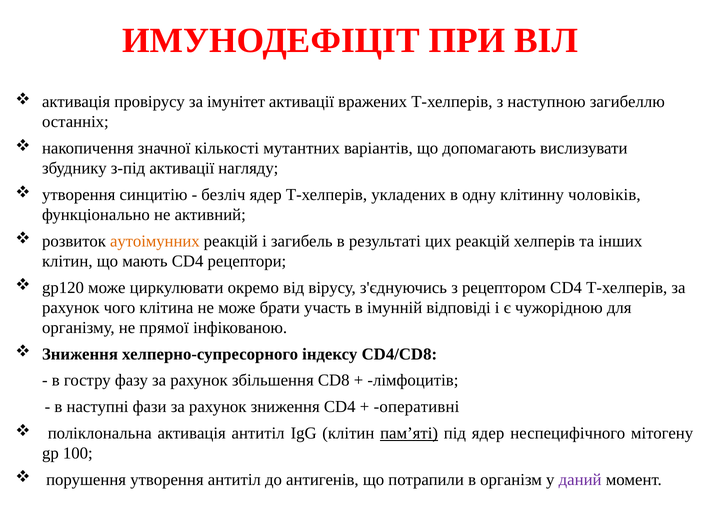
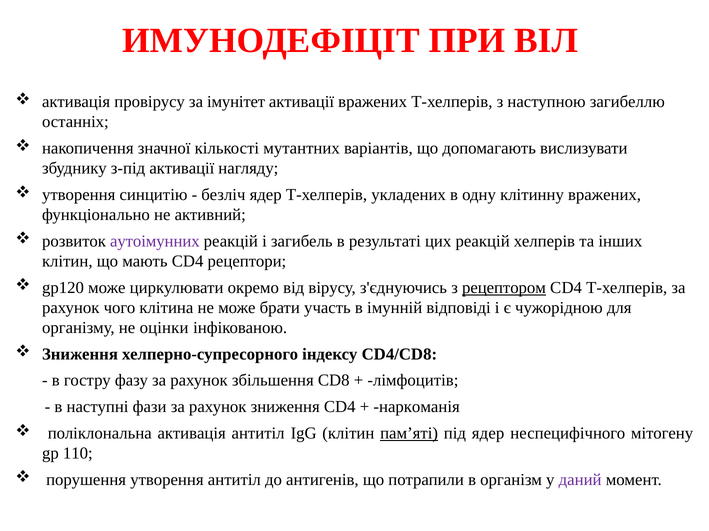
клітинну чоловіків: чоловіків -> вражених
аутоімунних colour: orange -> purple
рецептором underline: none -> present
прямої: прямої -> оцінки
оперативні: оперативні -> наркоманія
100: 100 -> 110
